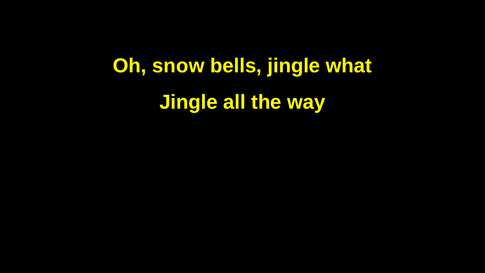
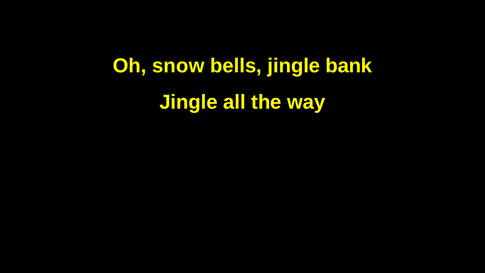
what: what -> bank
